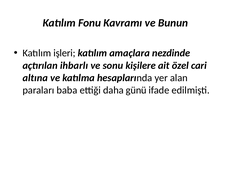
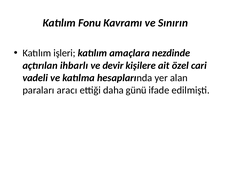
Bunun: Bunun -> Sınırın
sonu: sonu -> devir
altına: altına -> vadeli
baba: baba -> aracı
